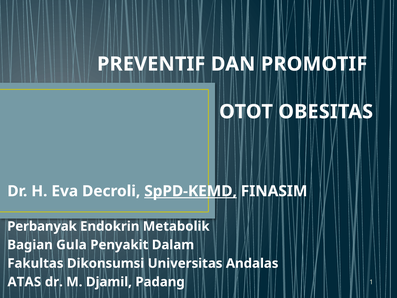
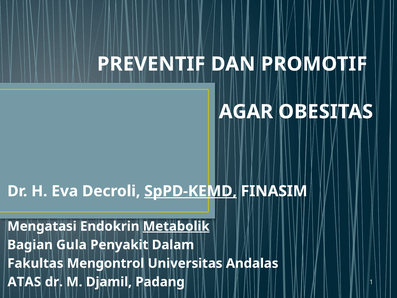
OTOT: OTOT -> AGAR
Perbanyak: Perbanyak -> Mengatasi
Metabolik underline: none -> present
Dikonsumsi: Dikonsumsi -> Mengontrol
